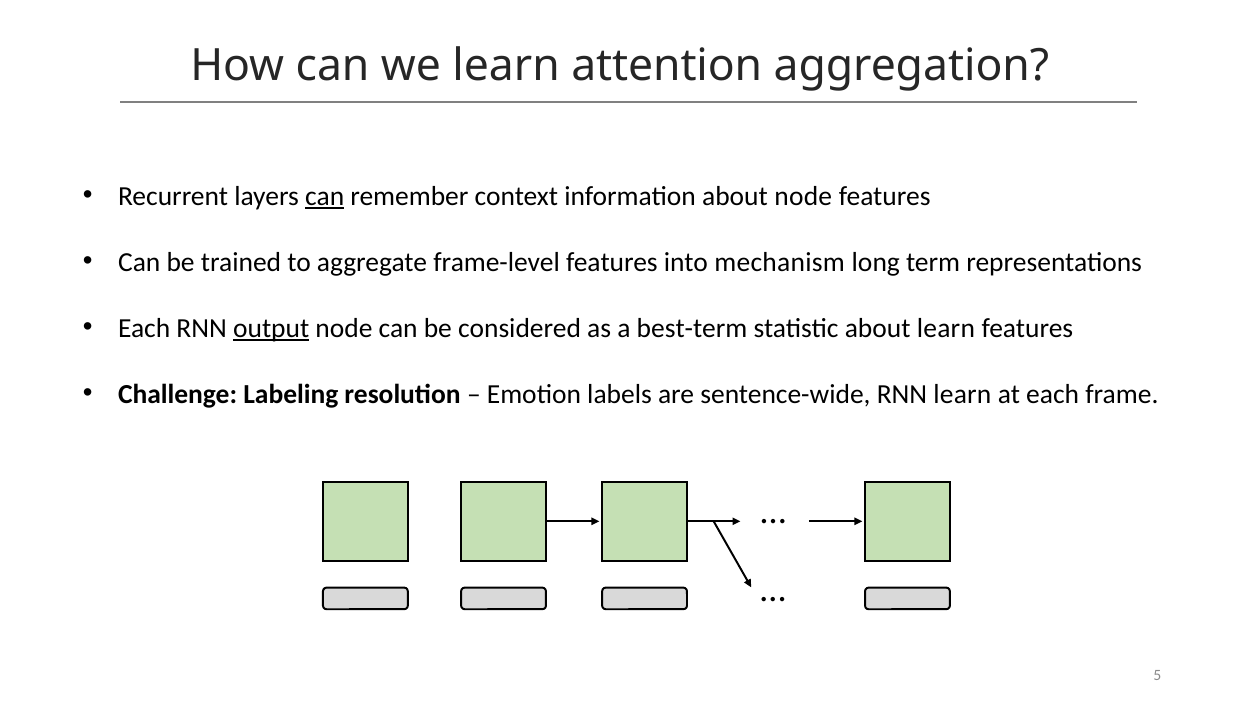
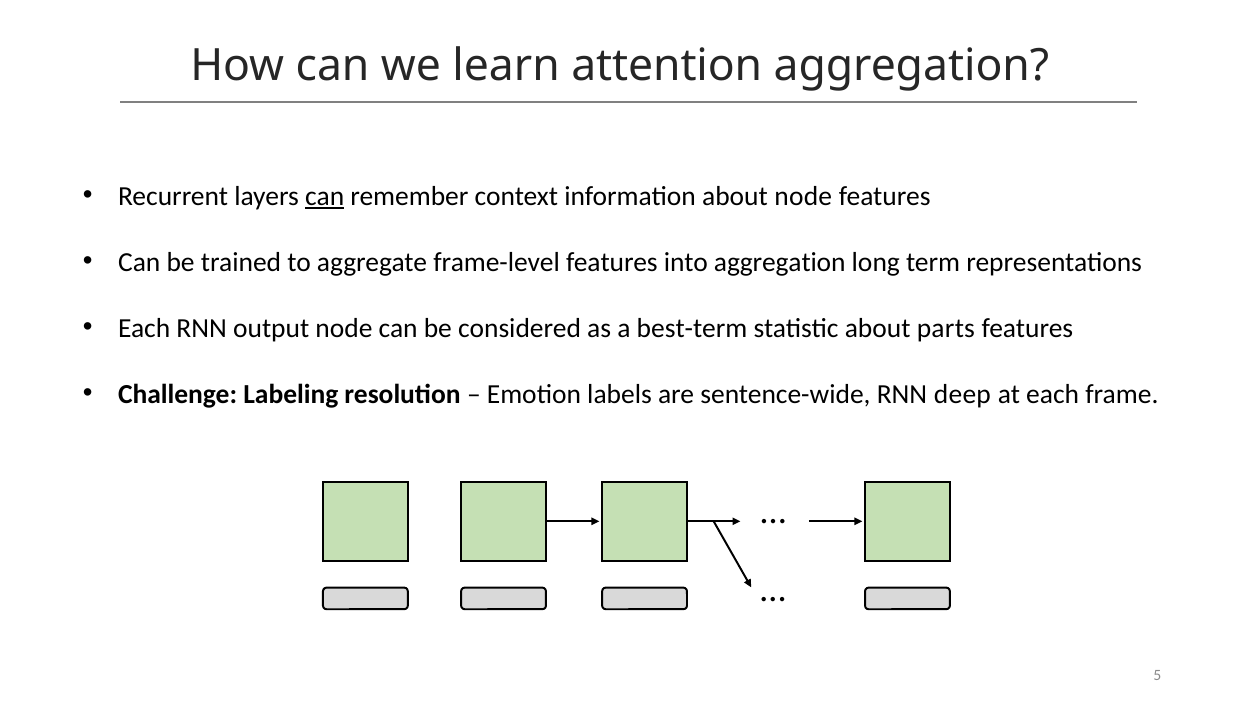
into mechanism: mechanism -> aggregation
output underline: present -> none
about learn: learn -> parts
RNN learn: learn -> deep
